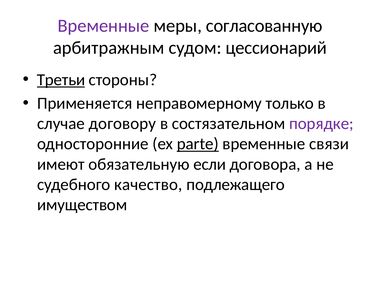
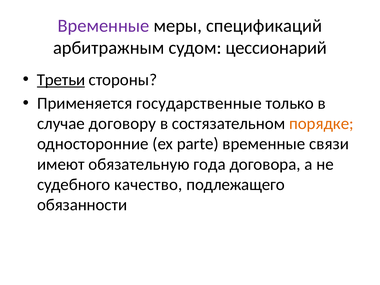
согласованную: согласованную -> спецификаций
неправомерному: неправомерному -> государственные
порядке colour: purple -> orange
parte underline: present -> none
если: если -> года
имуществом: имуществом -> обязанности
